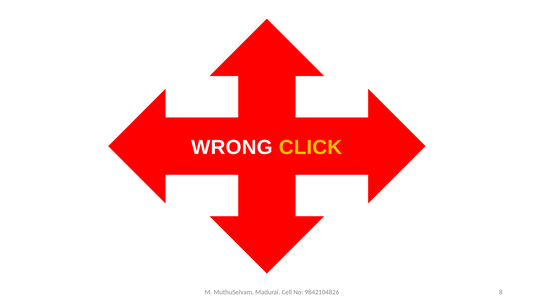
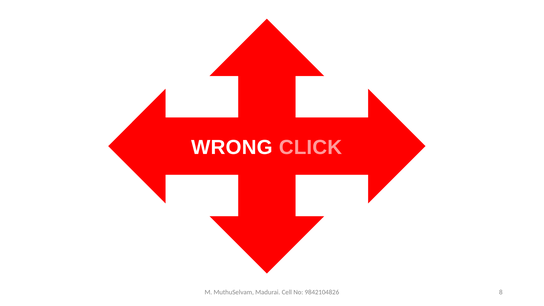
CLICK colour: yellow -> pink
